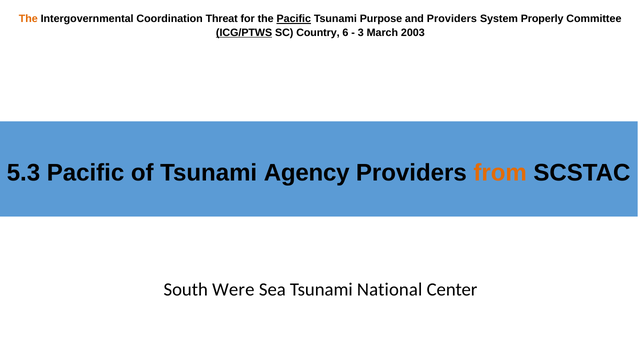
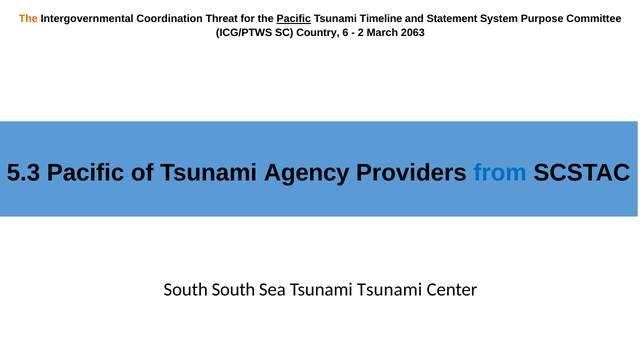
Purpose: Purpose -> Timeline
and Providers: Providers -> Statement
Properly: Properly -> Purpose
ICG/PTWS underline: present -> none
3: 3 -> 2
2003: 2003 -> 2063
from colour: orange -> blue
South Were: Were -> South
Tsunami National: National -> Tsunami
